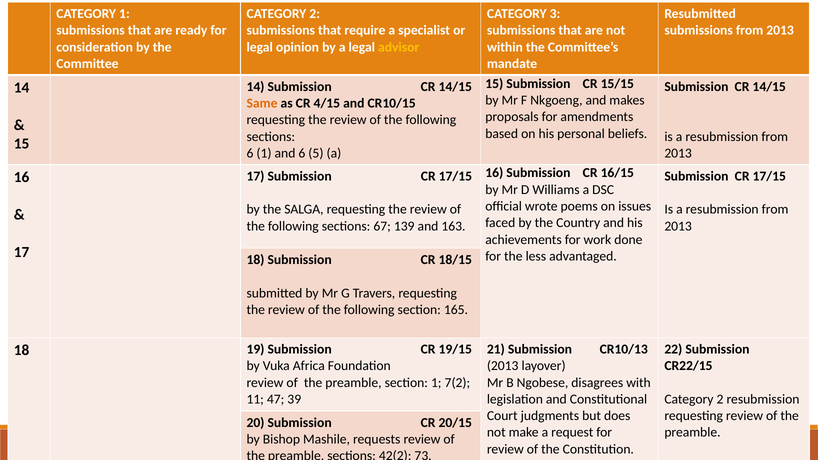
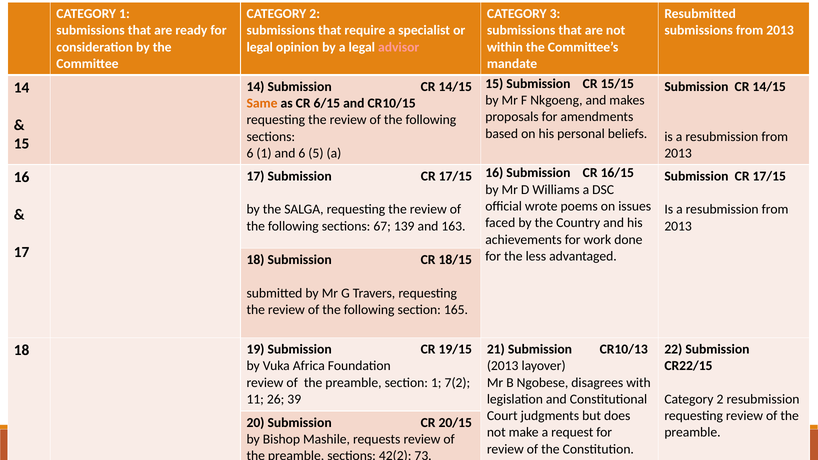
advisor colour: yellow -> pink
4/15: 4/15 -> 6/15
47: 47 -> 26
